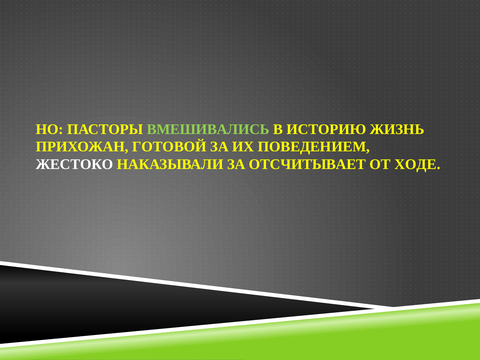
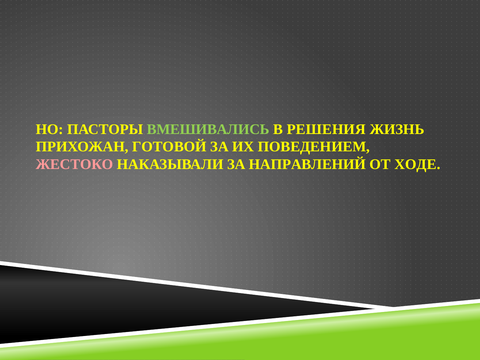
ИСТОРИЮ: ИСТОРИЮ -> РЕШЕНИЯ
ЖЕСТОКО colour: white -> pink
ОТСЧИТЫВАЕТ: ОТСЧИТЫВАЕТ -> НАПРАВЛЕНИЙ
